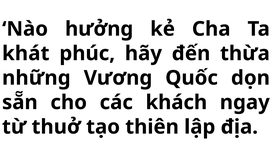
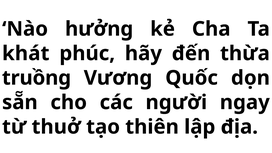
những: những -> truồng
khách: khách -> người
